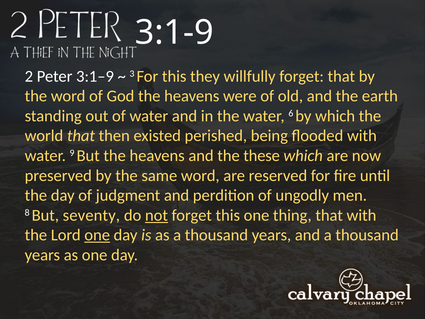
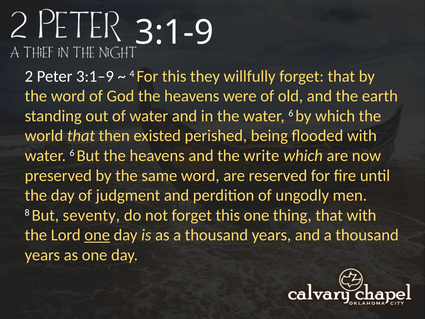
3: 3 -> 4
9 at (72, 153): 9 -> 6
these: these -> write
not underline: present -> none
